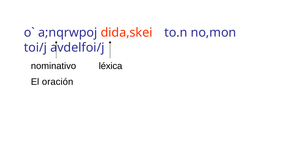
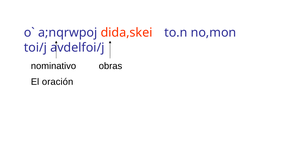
léxica: léxica -> obras
